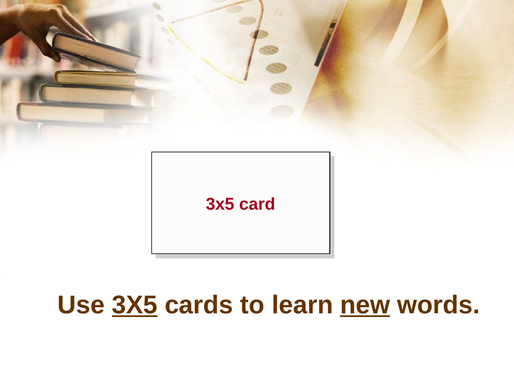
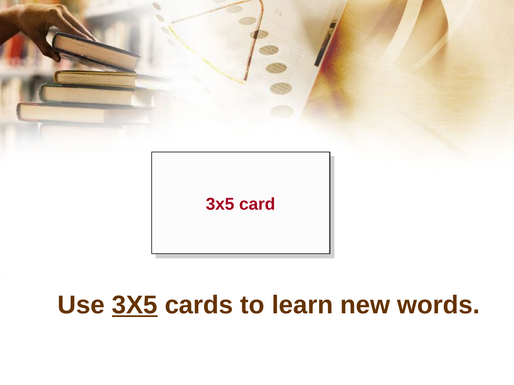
new underline: present -> none
